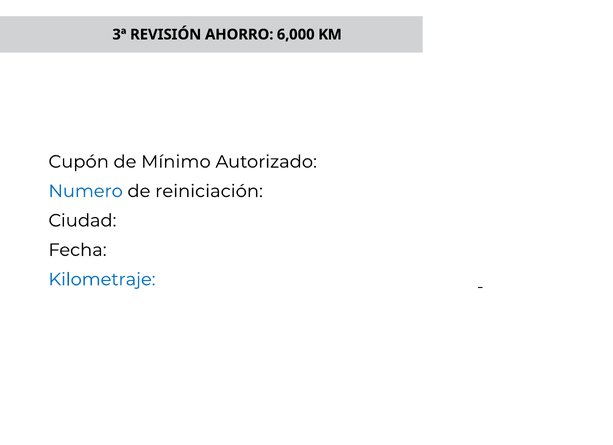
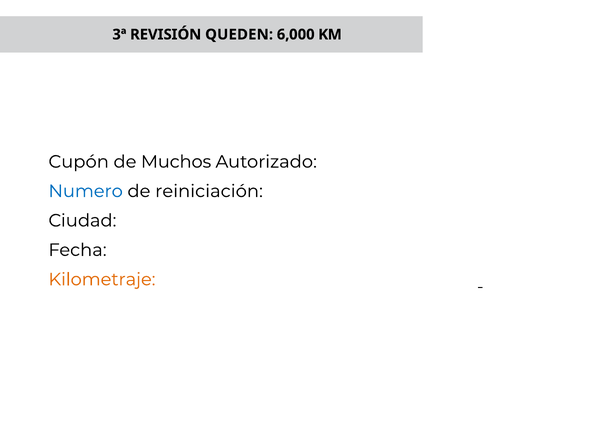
AHORRO: AHORRO -> QUEDEN
Mínimo: Mínimo -> Muchos
Kilometraje colour: blue -> orange
